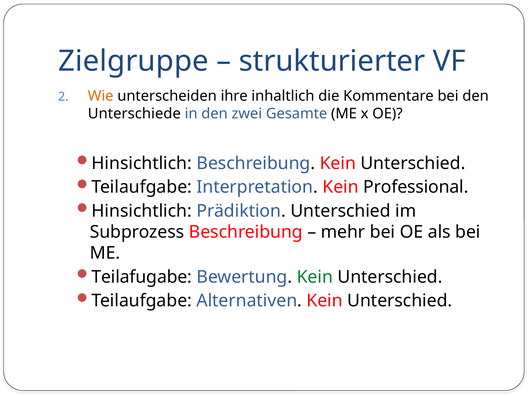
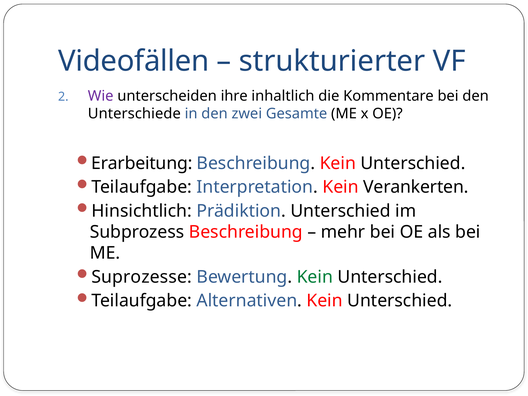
Zielgruppe: Zielgruppe -> Videofällen
Wie colour: orange -> purple
Hinsichtlich at (142, 163): Hinsichtlich -> Erarbeitung
Professional: Professional -> Verankerten
Teilafugabe: Teilafugabe -> Suprozesse
